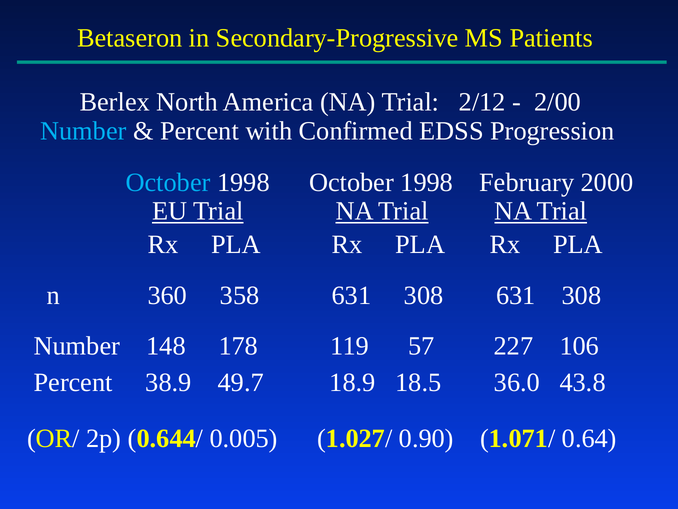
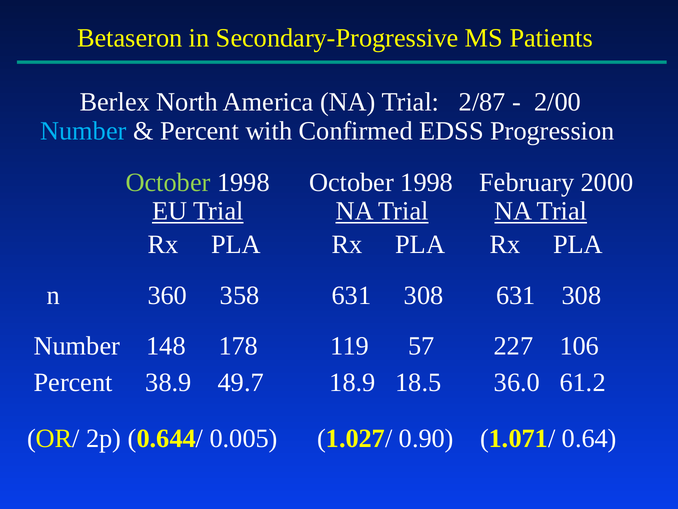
2/12: 2/12 -> 2/87
October at (168, 183) colour: light blue -> light green
43.8: 43.8 -> 61.2
